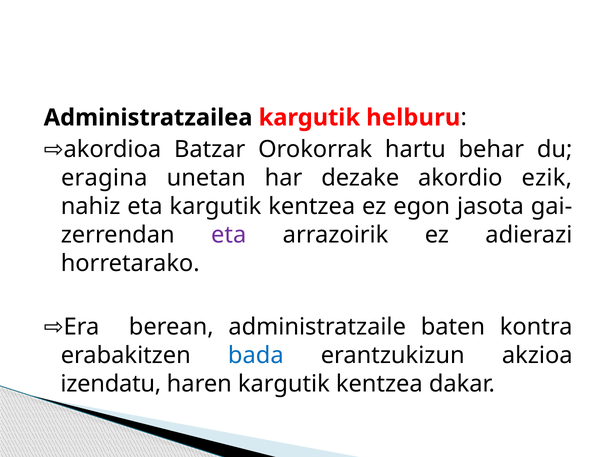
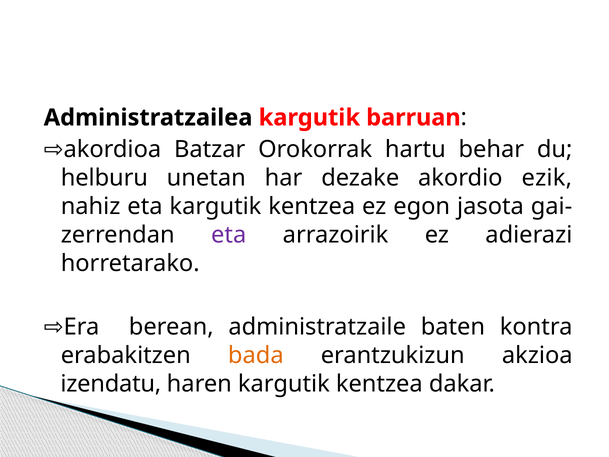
helburu: helburu -> barruan
eragina: eragina -> helburu
bada colour: blue -> orange
